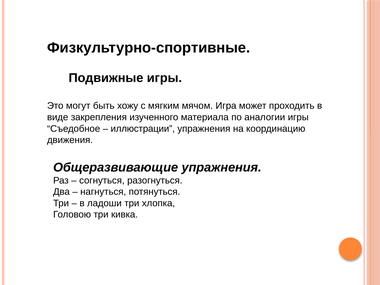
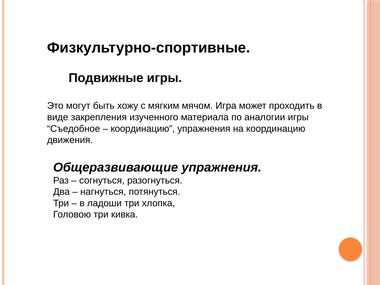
иллюстрации at (143, 129): иллюстрации -> координацию
